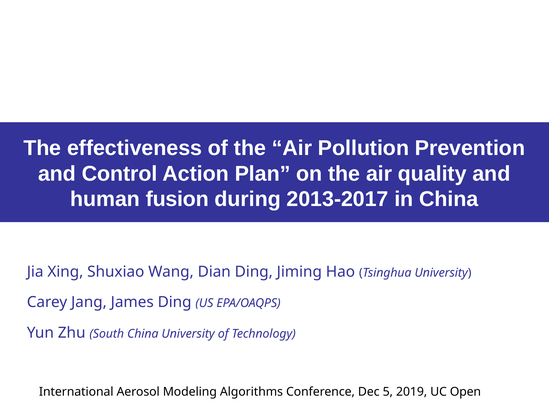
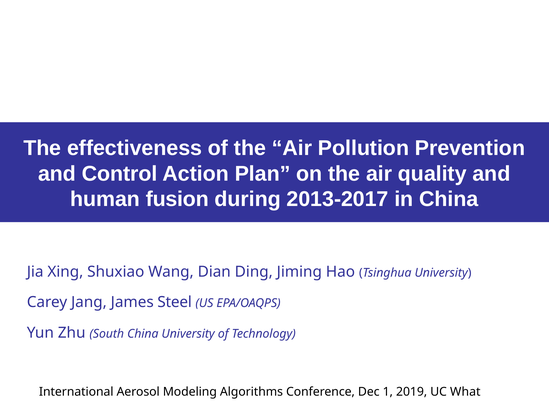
James Ding: Ding -> Steel
5: 5 -> 1
Open: Open -> What
